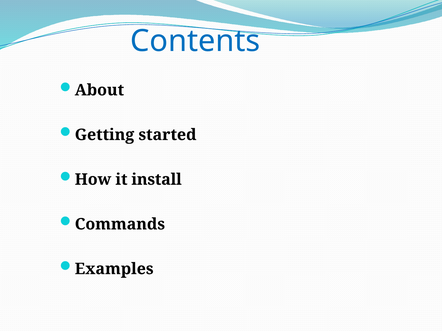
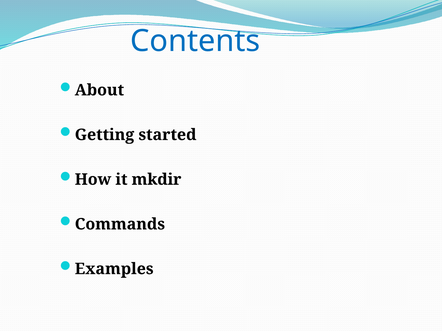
install: install -> mkdir
